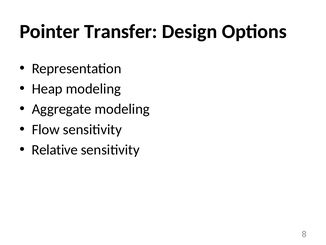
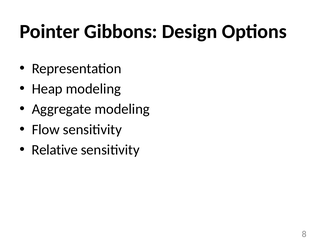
Transfer: Transfer -> Gibbons
